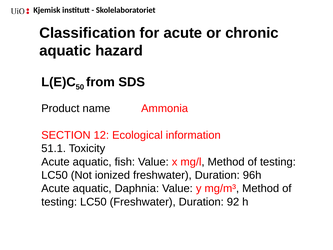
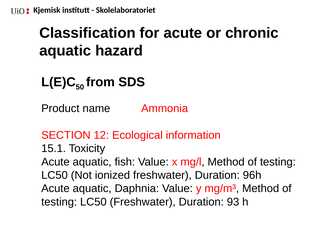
51.1: 51.1 -> 15.1
92: 92 -> 93
